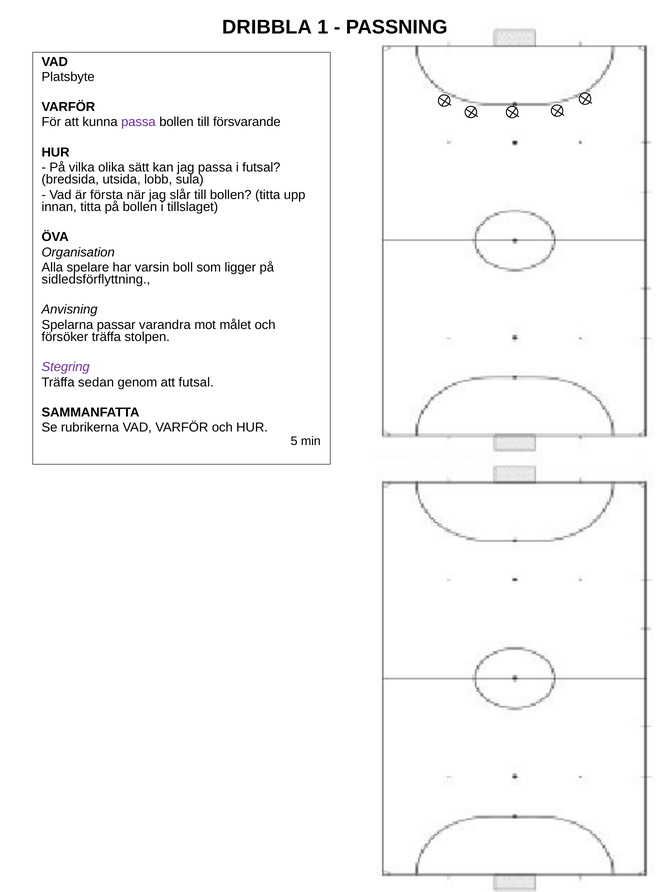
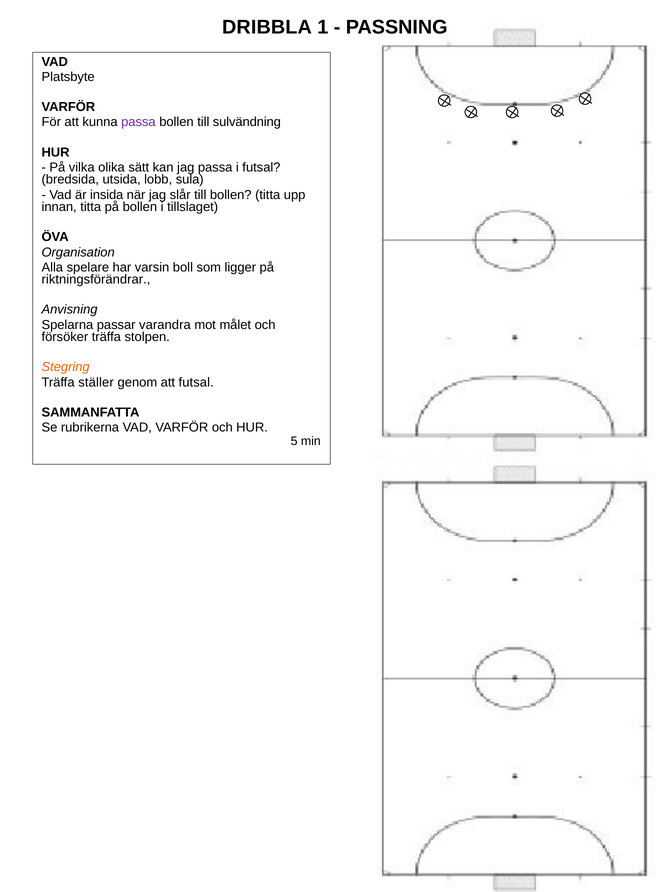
försvarande: försvarande -> sulvändning
första: första -> insida
sidledsförflyttning: sidledsförflyttning -> riktningsförändrar
Stegring colour: purple -> orange
sedan: sedan -> ställer
